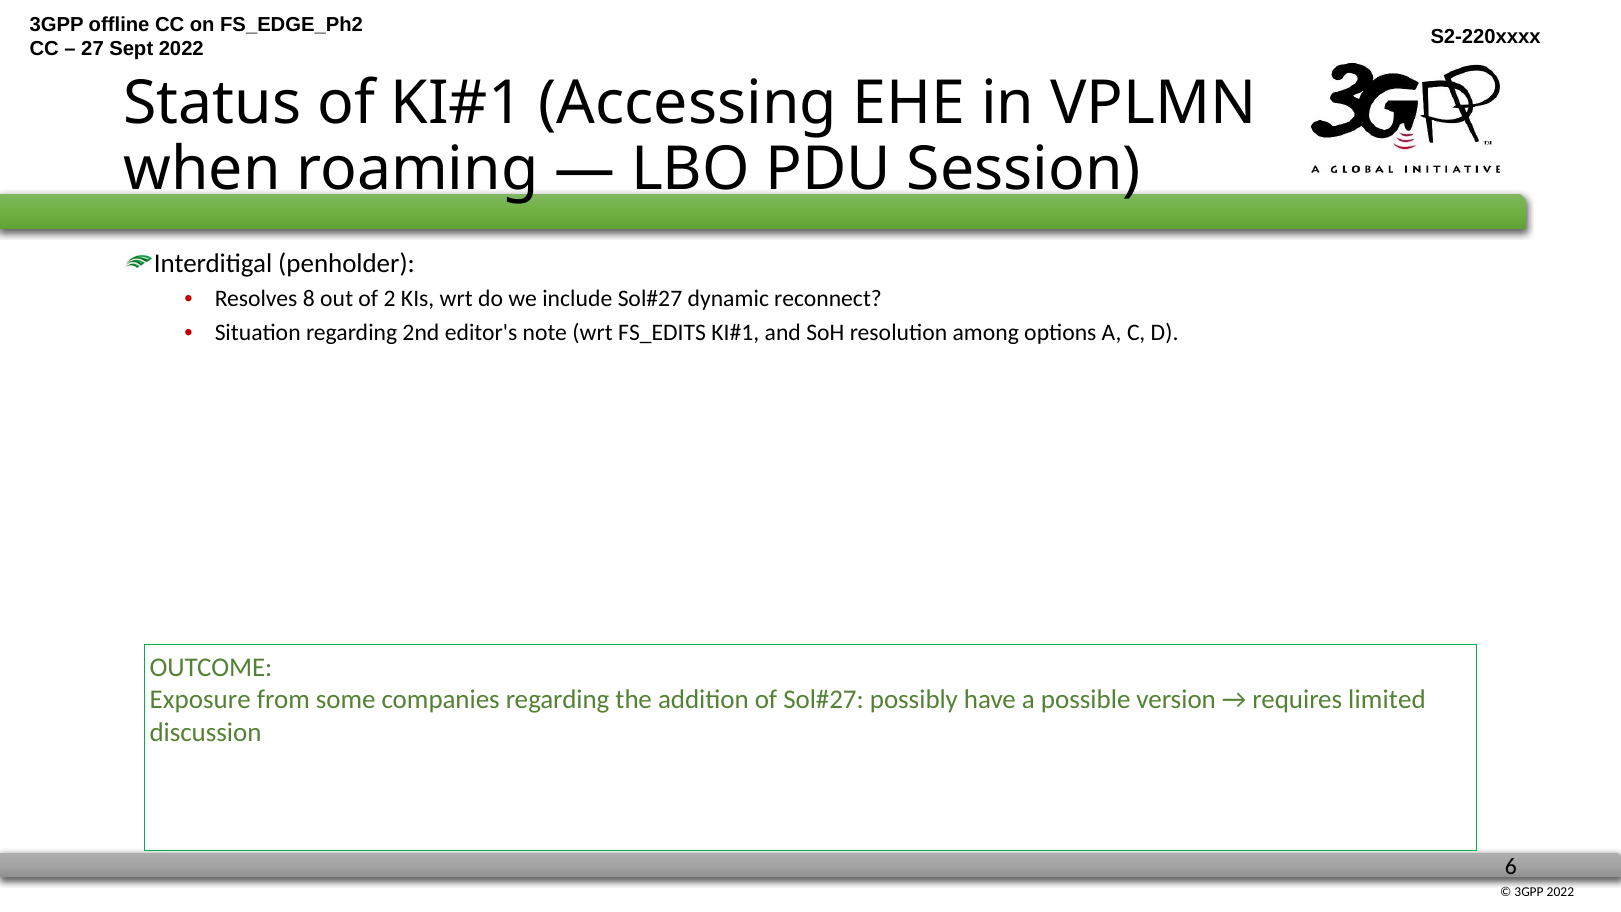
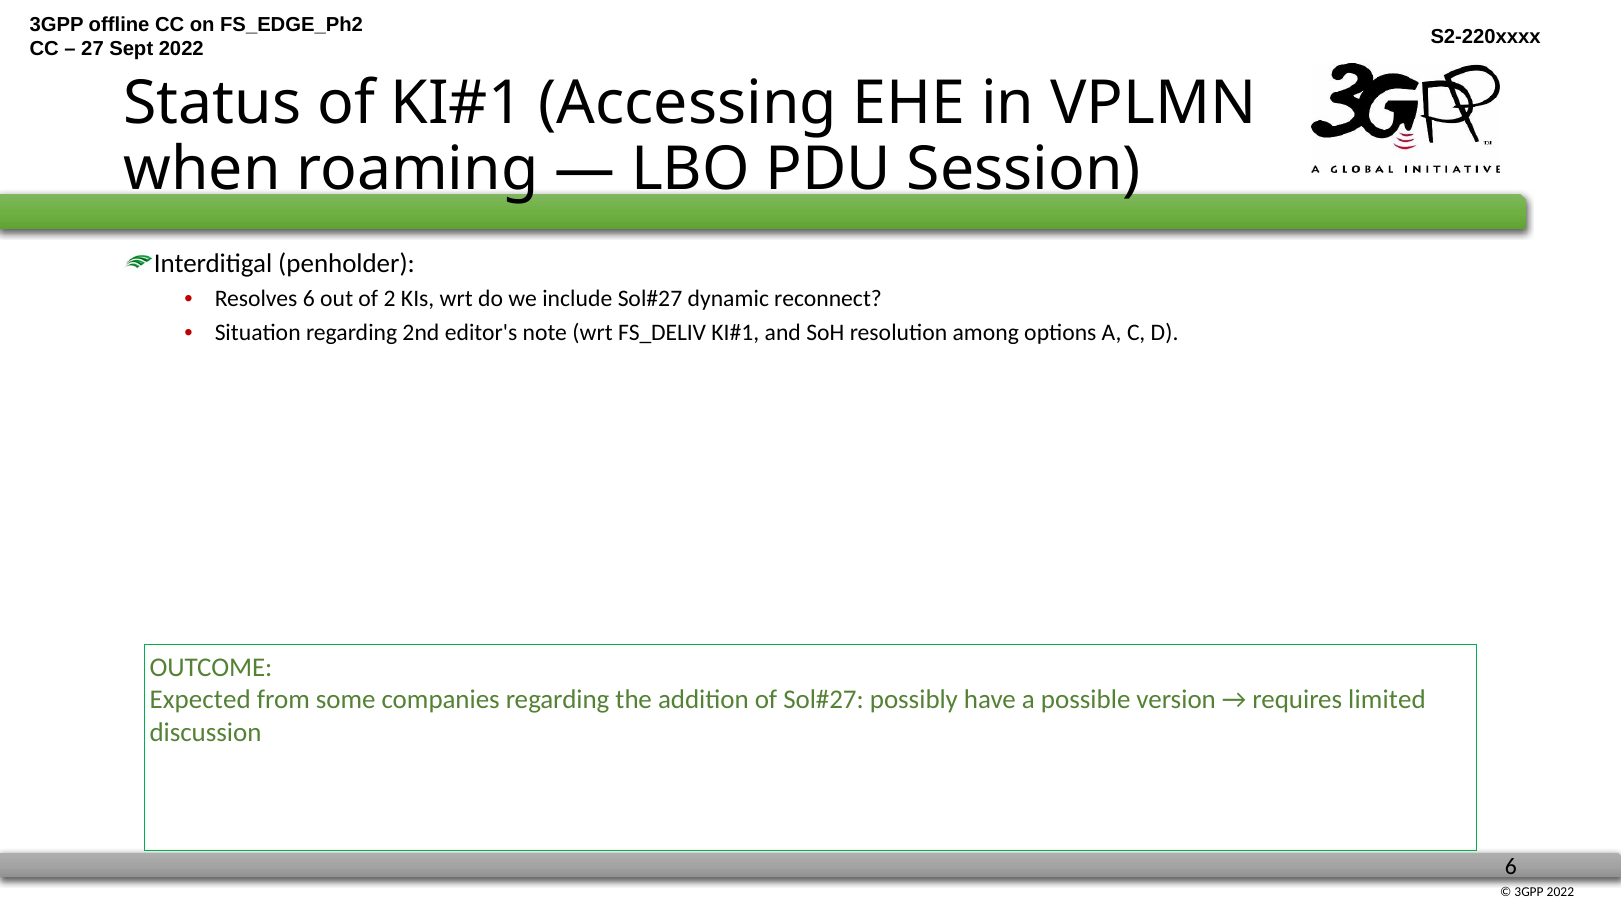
Resolves 8: 8 -> 6
FS_EDITS: FS_EDITS -> FS_DELIV
Exposure: Exposure -> Expected
